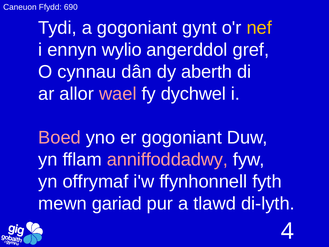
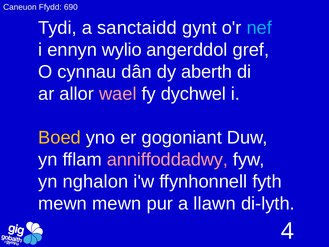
a gogoniant: gogoniant -> sanctaidd
nef colour: yellow -> light blue
Boed colour: pink -> yellow
offrymaf: offrymaf -> nghalon
mewn gariad: gariad -> mewn
tlawd: tlawd -> llawn
